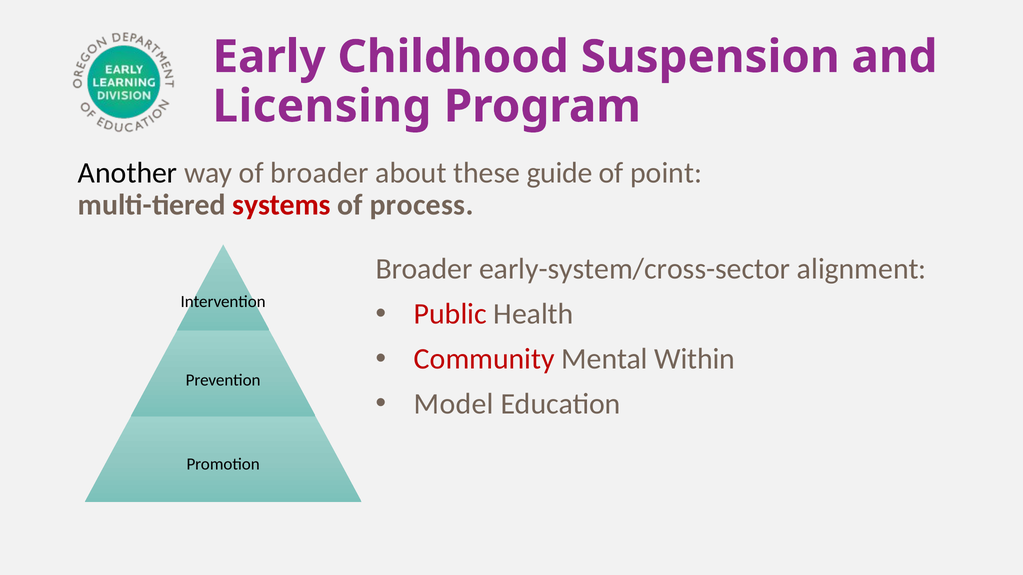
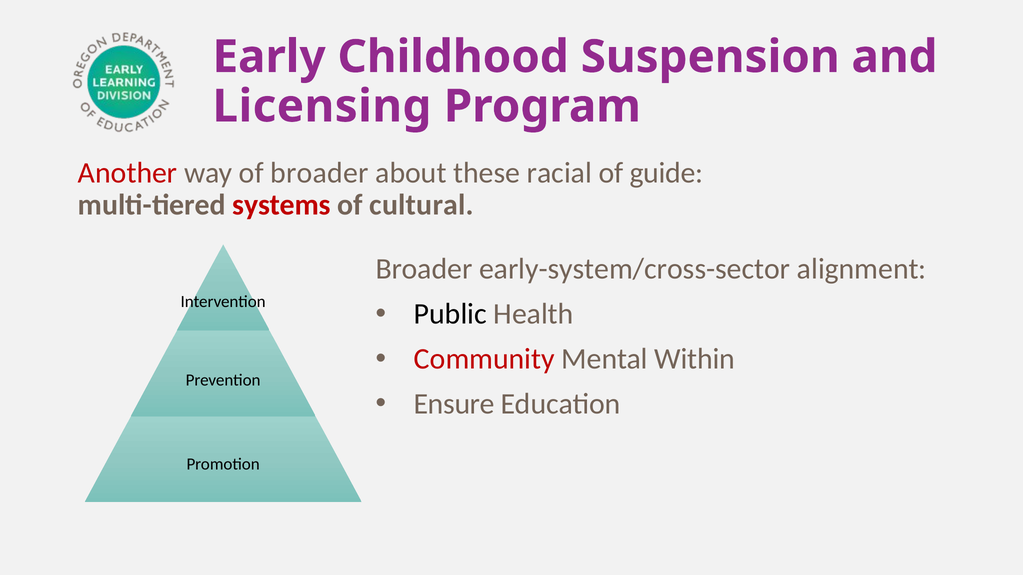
Another colour: black -> red
guide: guide -> racial
point: point -> guide
process: process -> cultural
Public colour: red -> black
Model: Model -> Ensure
